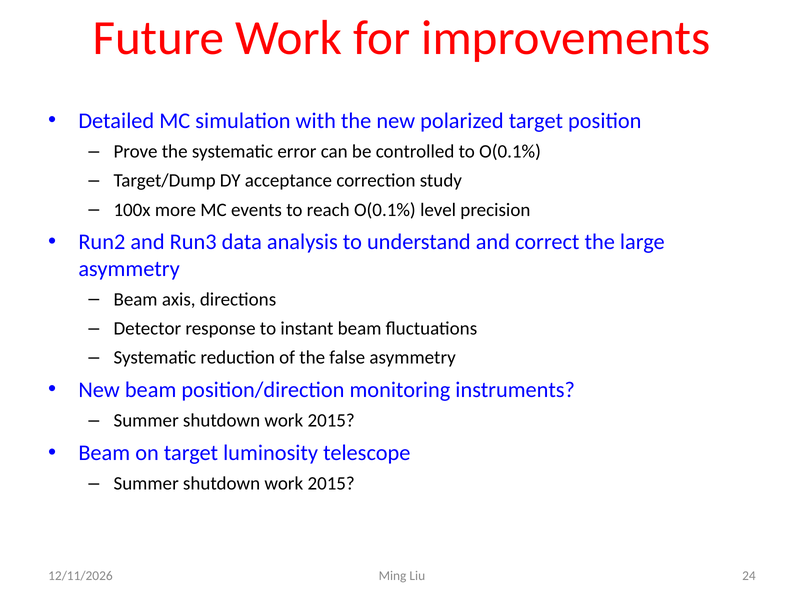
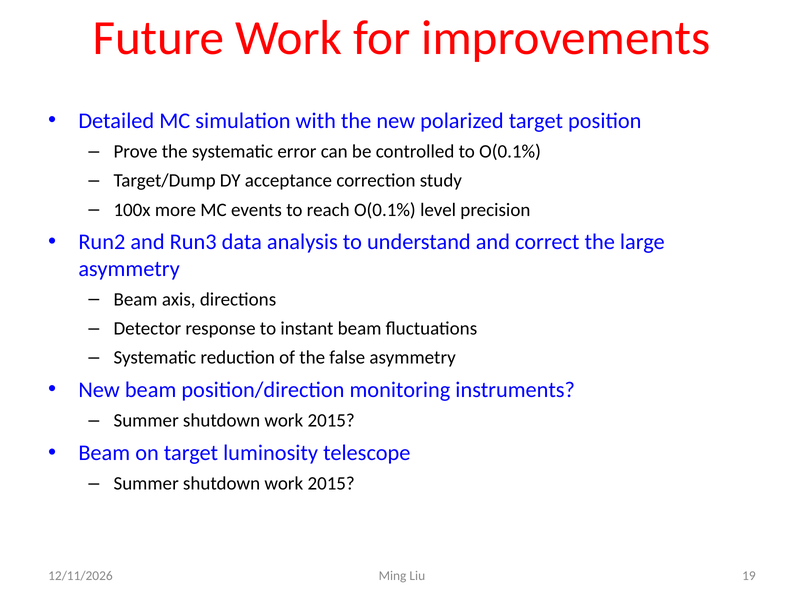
24: 24 -> 19
